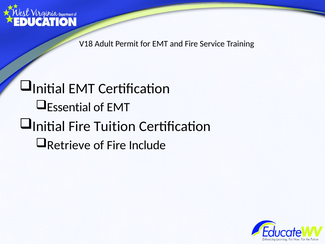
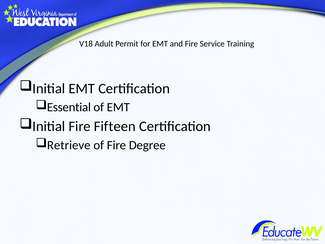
Tuition: Tuition -> Fifteen
Include: Include -> Degree
